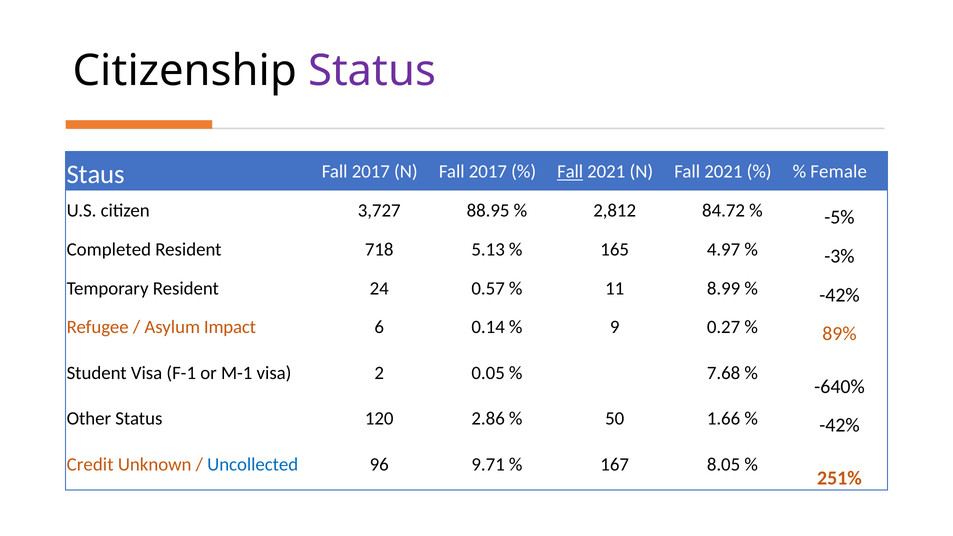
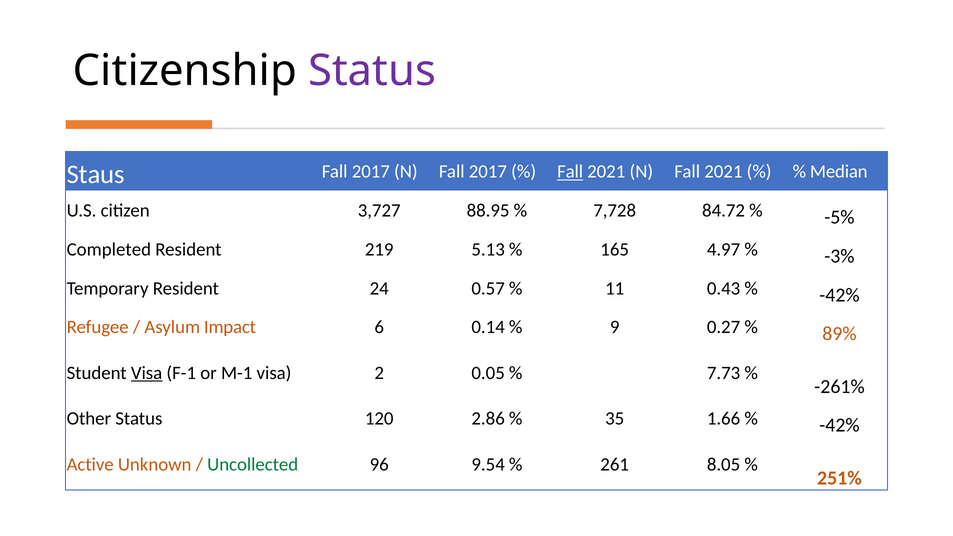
Female: Female -> Median
2,812: 2,812 -> 7,728
718: 718 -> 219
8.99: 8.99 -> 0.43
Visa at (147, 373) underline: none -> present
7.68: 7.68 -> 7.73
-640%: -640% -> -261%
50: 50 -> 35
Credit: Credit -> Active
Uncollected colour: blue -> green
9.71: 9.71 -> 9.54
167: 167 -> 261
